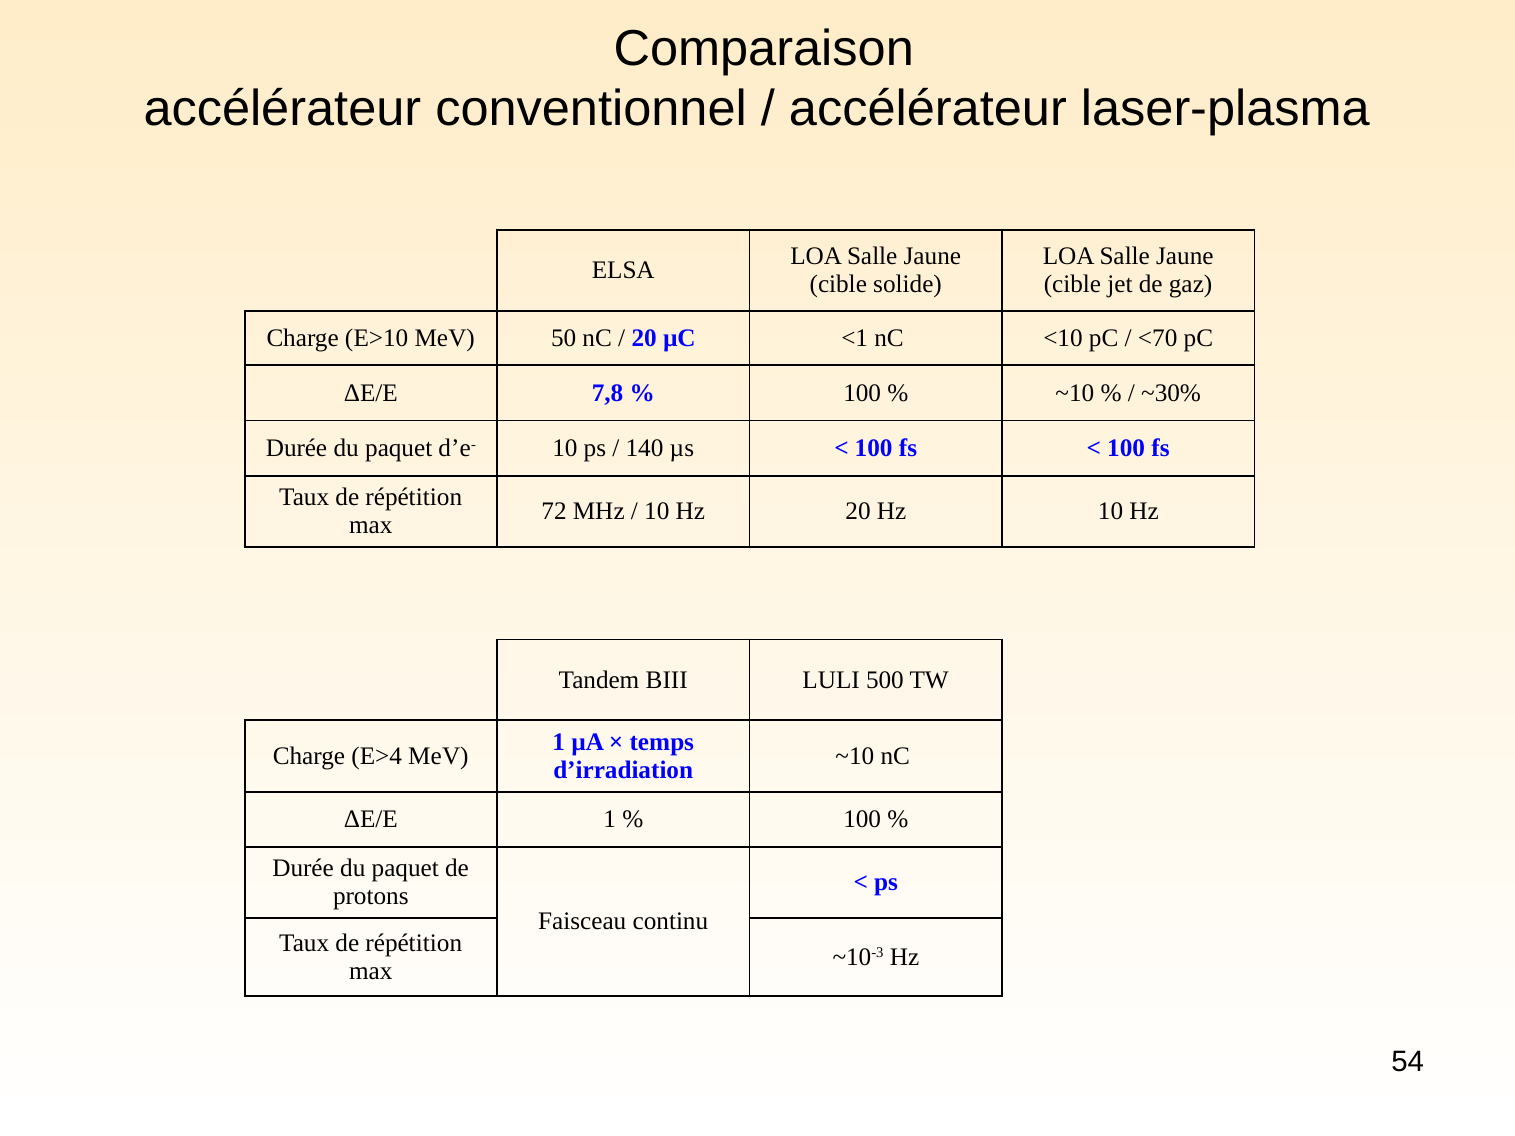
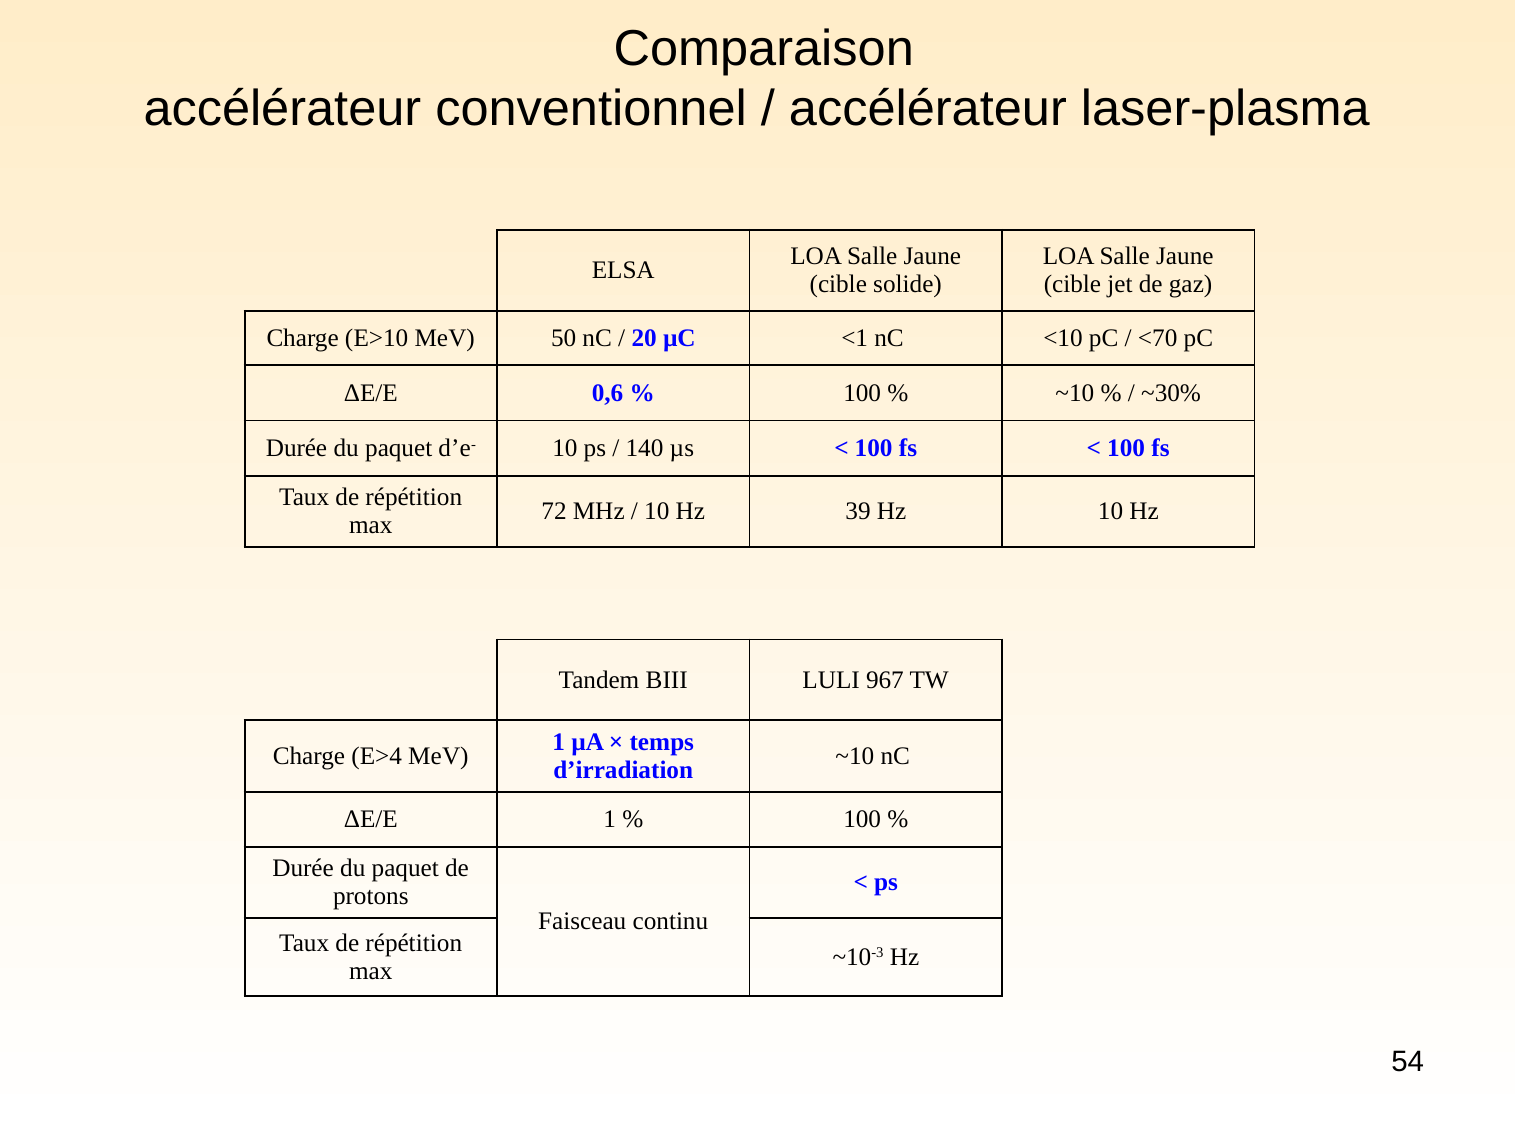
7,8: 7,8 -> 0,6
Hz 20: 20 -> 39
500: 500 -> 967
